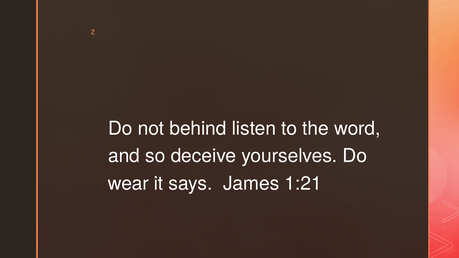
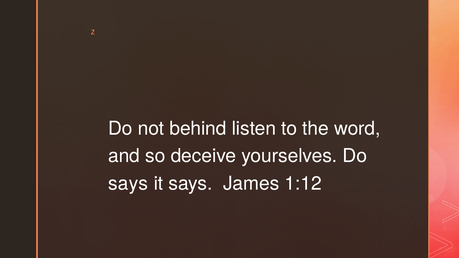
wear at (128, 184): wear -> says
1:21: 1:21 -> 1:12
